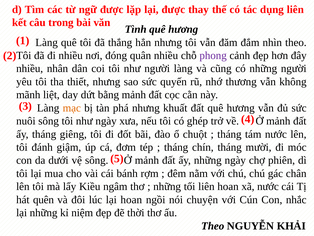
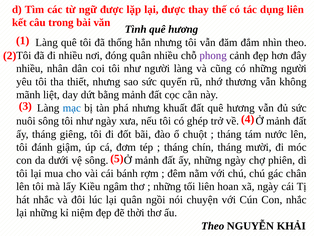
thắng: thắng -> thống
mạc colour: orange -> blue
xã nước: nước -> ngày
hát quên: quên -> nhắc
lại hoan: hoan -> quân
